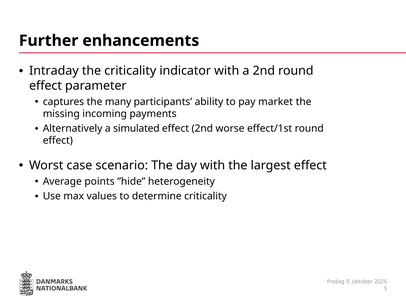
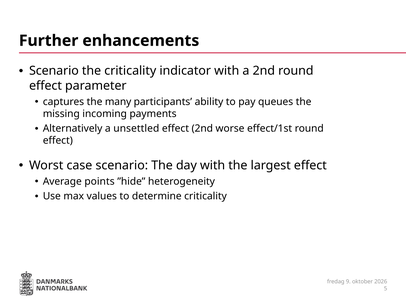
Intraday at (54, 71): Intraday -> Scenario
market: market -> queues
simulated: simulated -> unsettled
